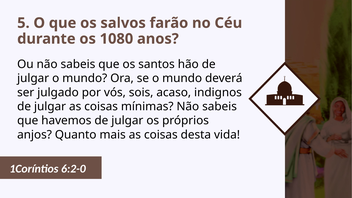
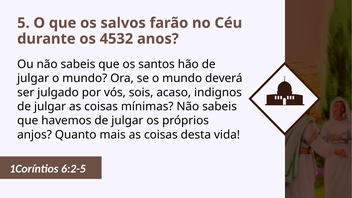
1080: 1080 -> 4532
6:2-0: 6:2-0 -> 6:2-5
